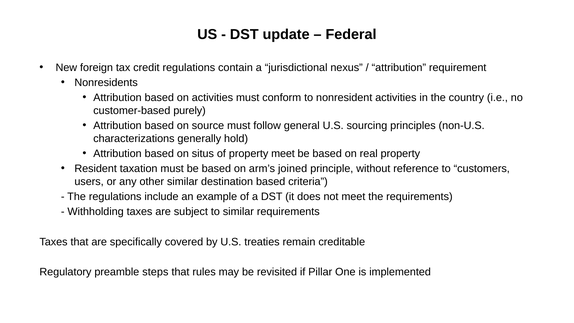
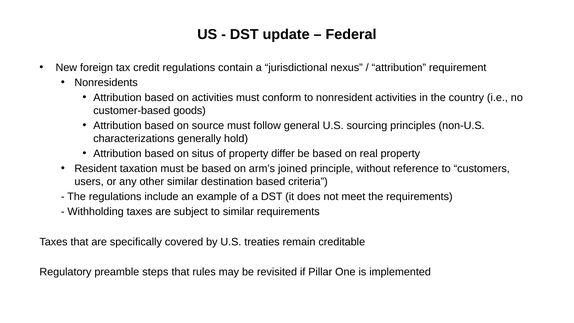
purely: purely -> goods
property meet: meet -> differ
